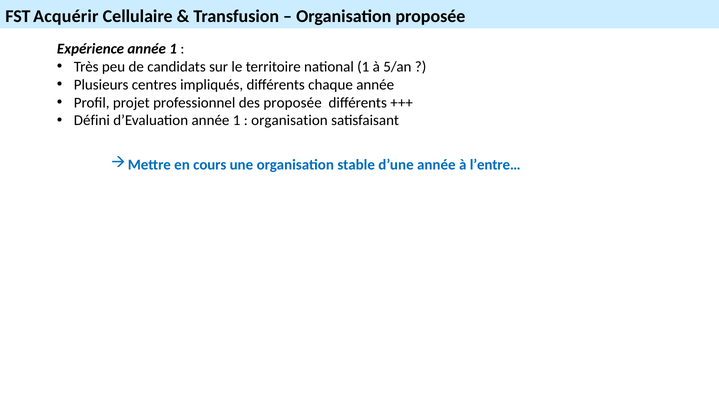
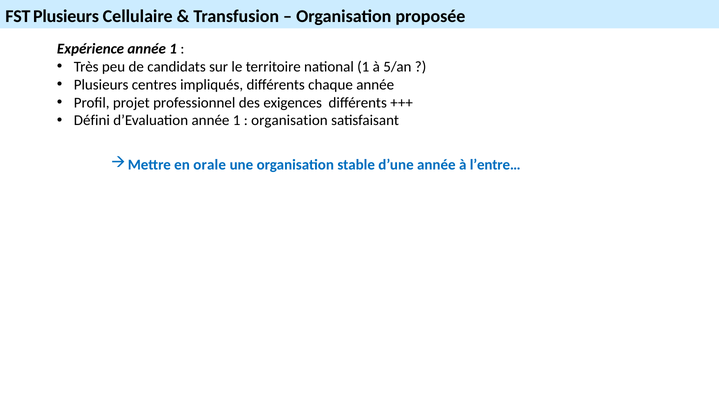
FST Acquérir: Acquérir -> Plusieurs
des proposée: proposée -> exigences
cours: cours -> orale
